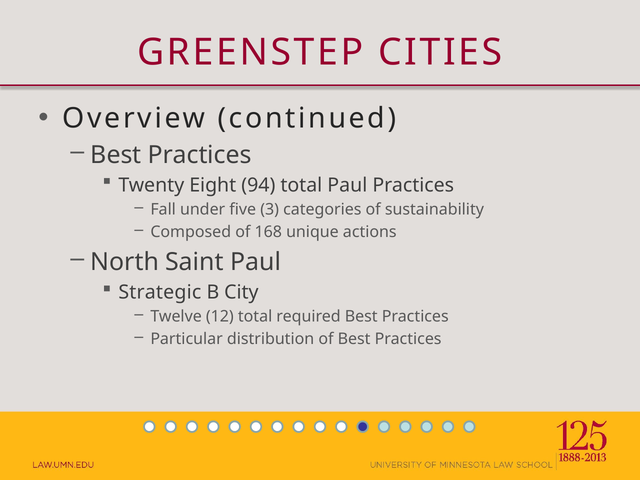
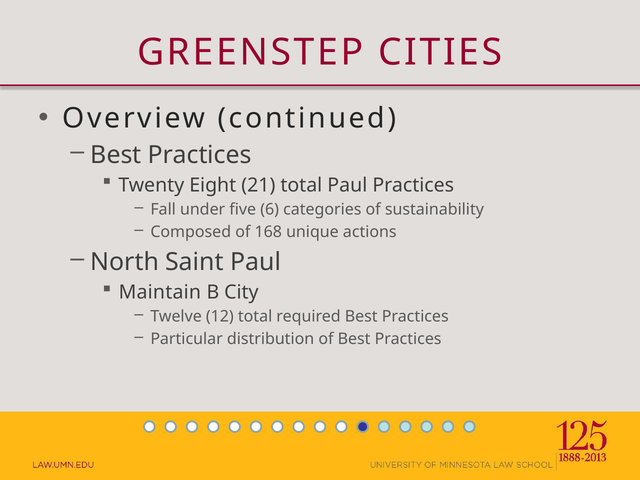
94: 94 -> 21
3: 3 -> 6
Strategic: Strategic -> Maintain
